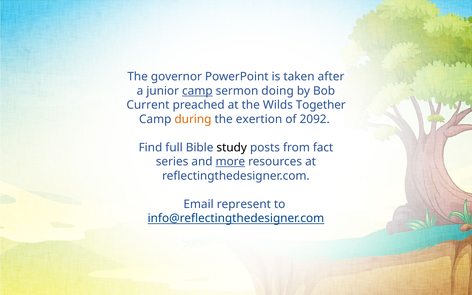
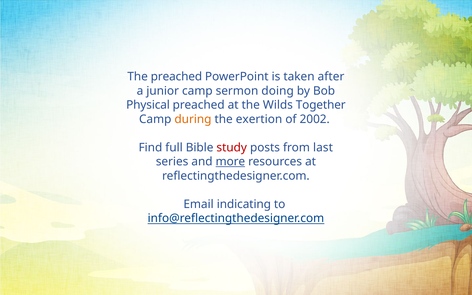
The governor: governor -> preached
camp at (197, 91) underline: present -> none
Current: Current -> Physical
2092: 2092 -> 2002
study colour: black -> red
fact: fact -> last
represent: represent -> indicating
